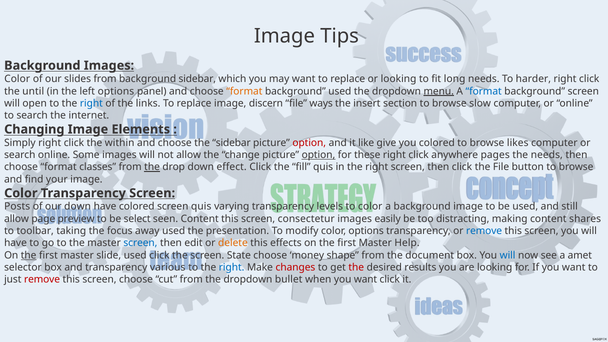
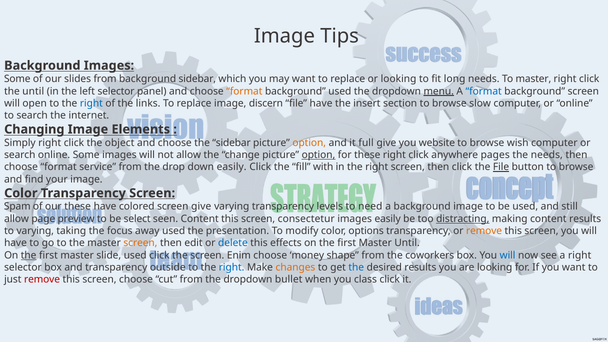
Color at (17, 79): Color -> Some
To harder: harder -> master
left options: options -> selector
file ways: ways -> have
within: within -> object
option at (309, 143) colour: red -> orange
like: like -> full
you colored: colored -> website
likes: likes -> wish
classes: classes -> service
the at (152, 167) underline: present -> none
down effect: effect -> easily
fill quis: quis -> with
File at (501, 167) underline: none -> present
Posts: Posts -> Spam
our down: down -> these
screen quis: quis -> give
to color: color -> need
distracting underline: none -> present
content shares: shares -> results
to toolbar: toolbar -> varying
remove at (484, 231) colour: blue -> orange
screen at (140, 243) colour: blue -> orange
delete colour: orange -> blue
Master Help: Help -> Until
State: State -> Enim
document: document -> coworkers
a amet: amet -> right
various: various -> outside
changes colour: red -> orange
the at (356, 267) colour: red -> blue
when you want: want -> class
